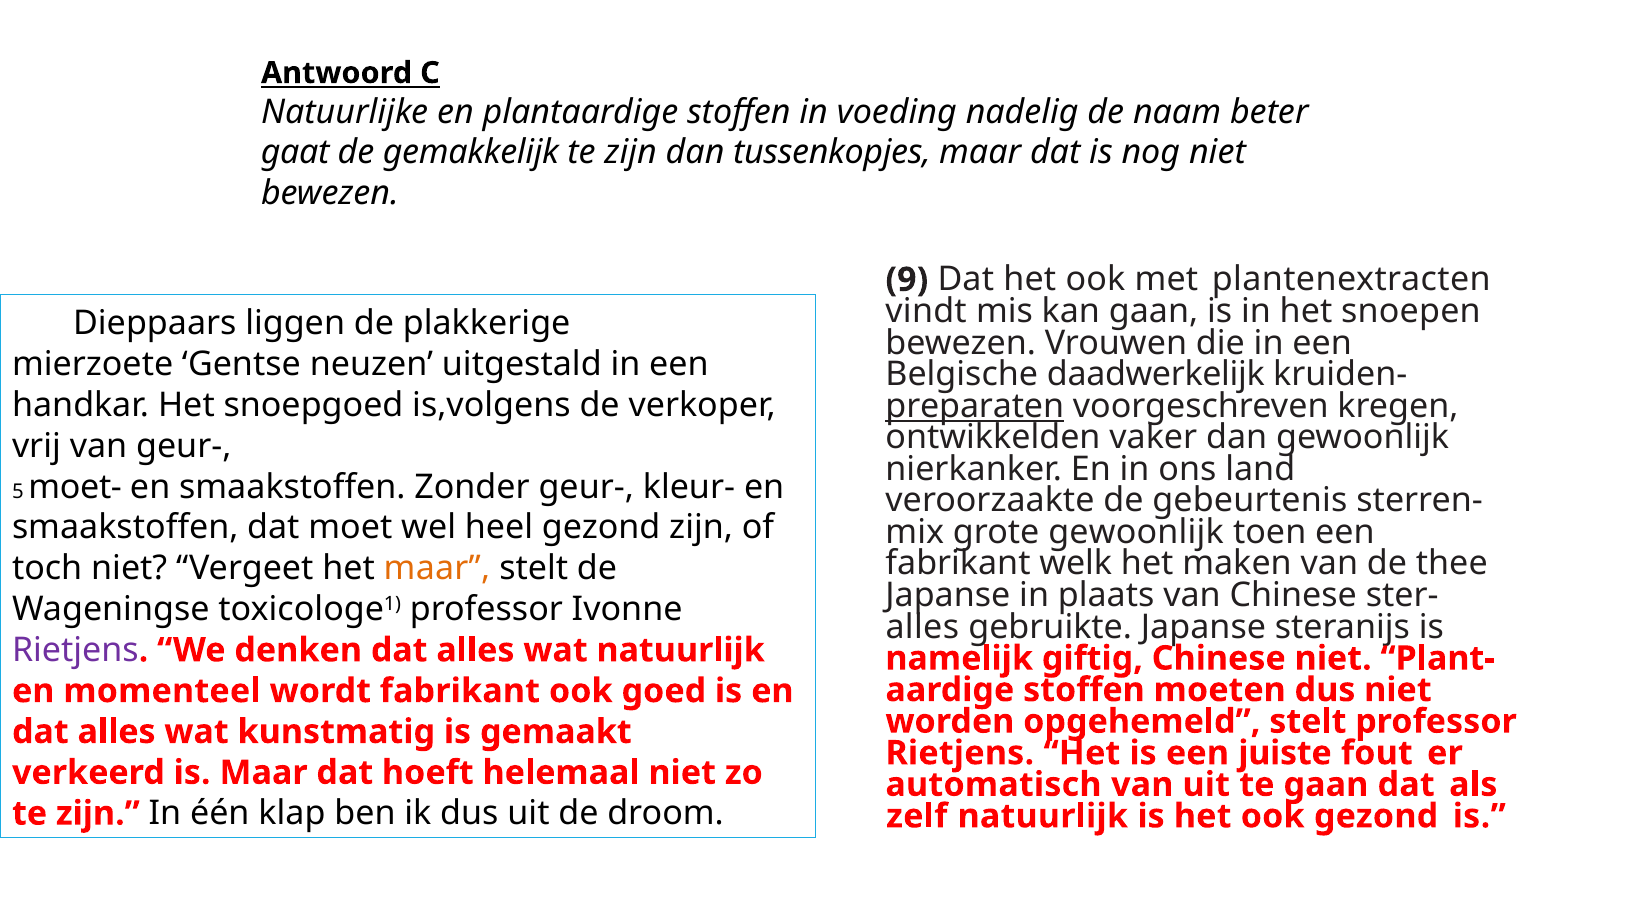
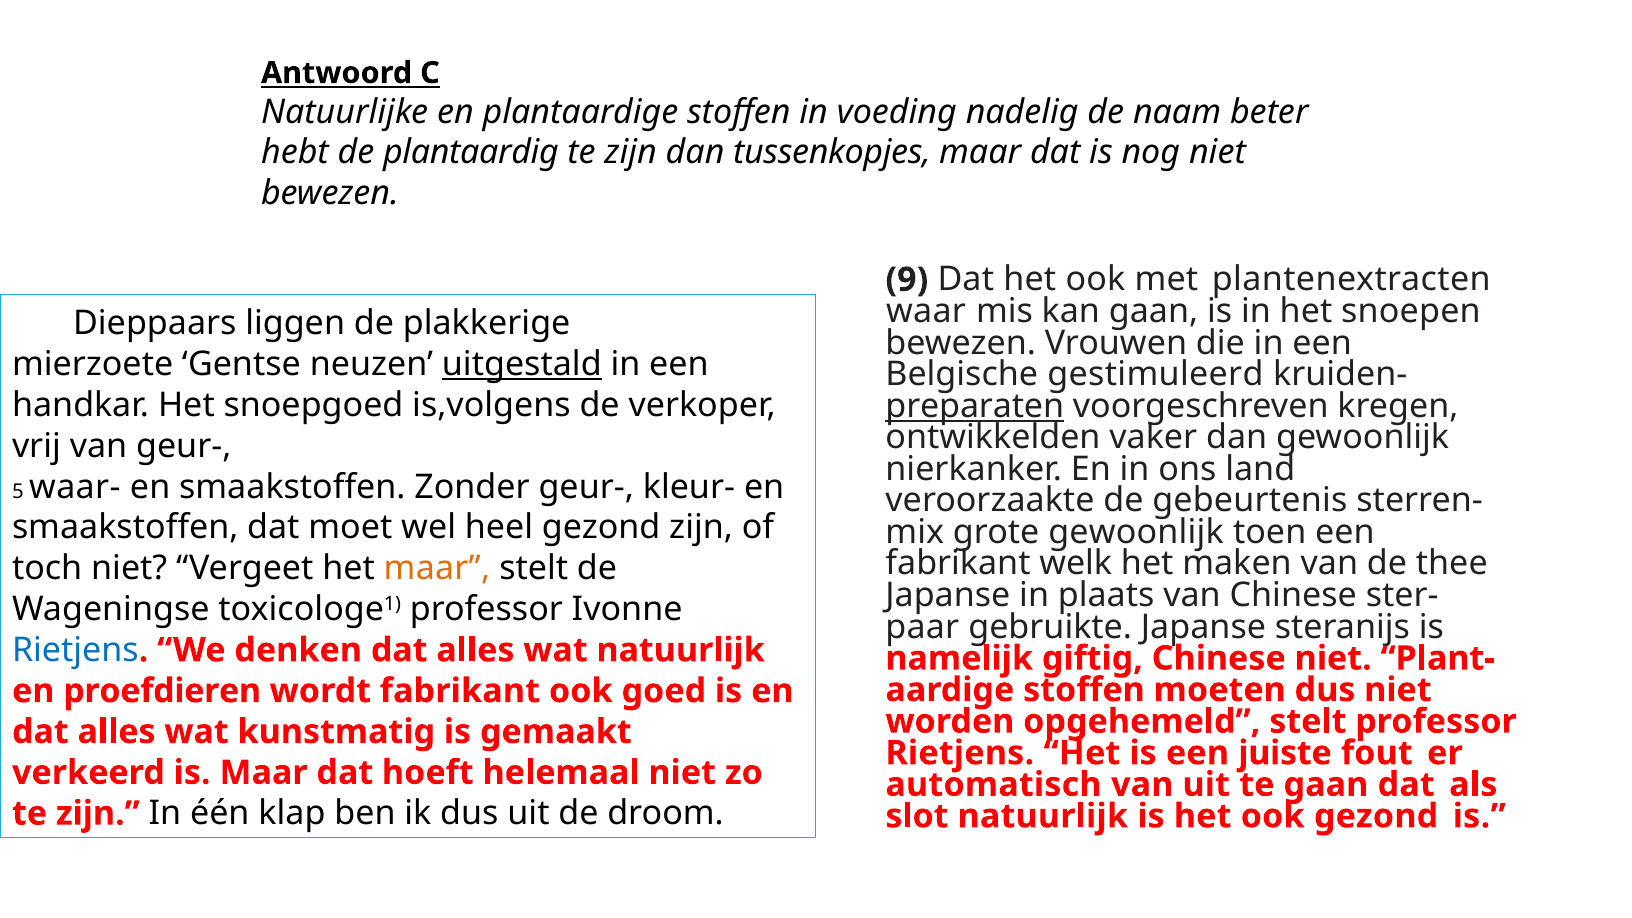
gaat: gaat -> hebt
gemakkelijk: gemakkelijk -> plantaardig
vindt: vindt -> waar
uitgestald underline: none -> present
daadwerkelijk: daadwerkelijk -> gestimuleerd
moet-: moet- -> waar-
alles at (922, 627): alles -> paar
Rietjens at (75, 650) colour: purple -> blue
momenteel: momenteel -> proefdieren
zelf: zelf -> slot
